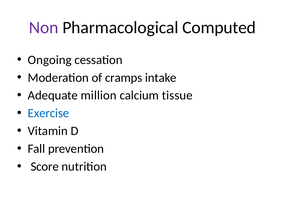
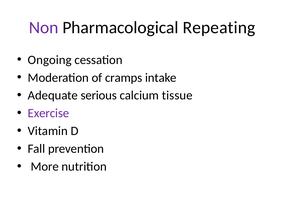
Computed: Computed -> Repeating
million: million -> serious
Exercise colour: blue -> purple
Score: Score -> More
